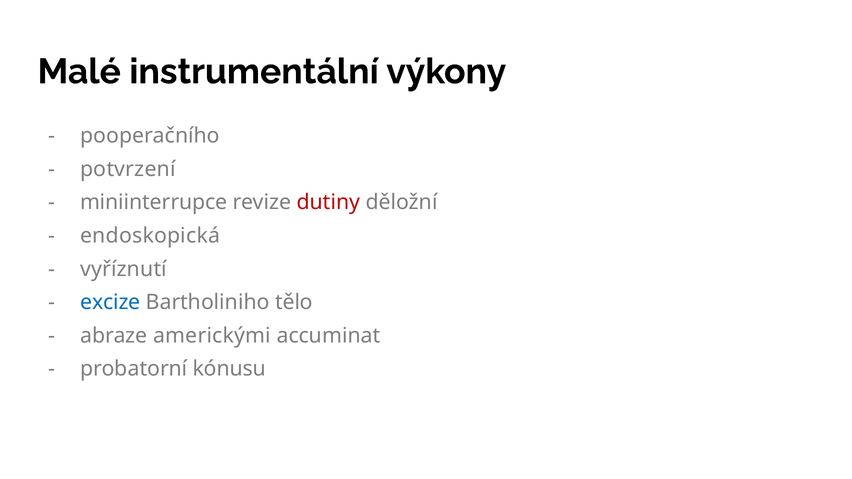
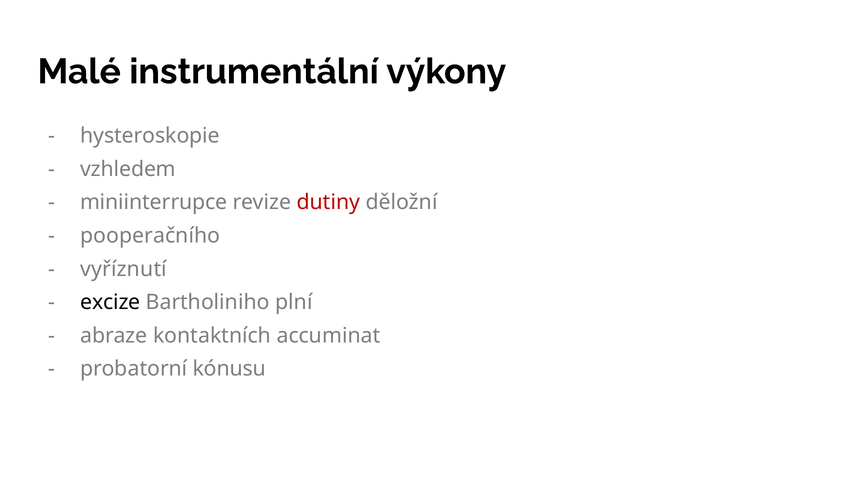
pooperačního: pooperačního -> hysteroskopie
potvrzení: potvrzení -> vzhledem
endoskopická: endoskopická -> pooperačního
excize colour: blue -> black
tělo: tělo -> plní
americkými: americkými -> kontaktních
